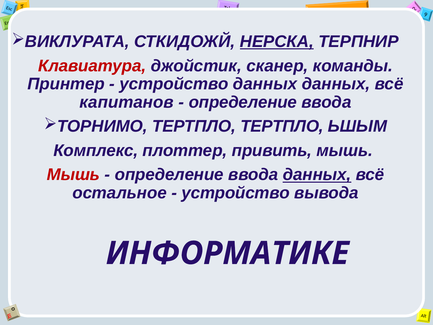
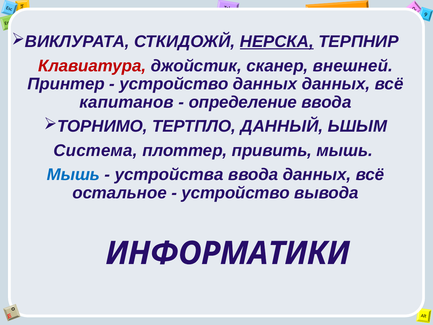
команды: команды -> внешней
ТЕРТПЛО ТЕРТПЛО: ТЕРТПЛО -> ДАННЫЙ
Комплекс: Комплекс -> Система
Мышь at (73, 175) colour: red -> blue
определение at (169, 175): определение -> устройства
данных at (317, 175) underline: present -> none
ИНФОРМАТИКЕ: ИНФОРМАТИКЕ -> ИНФОРМАТИКИ
